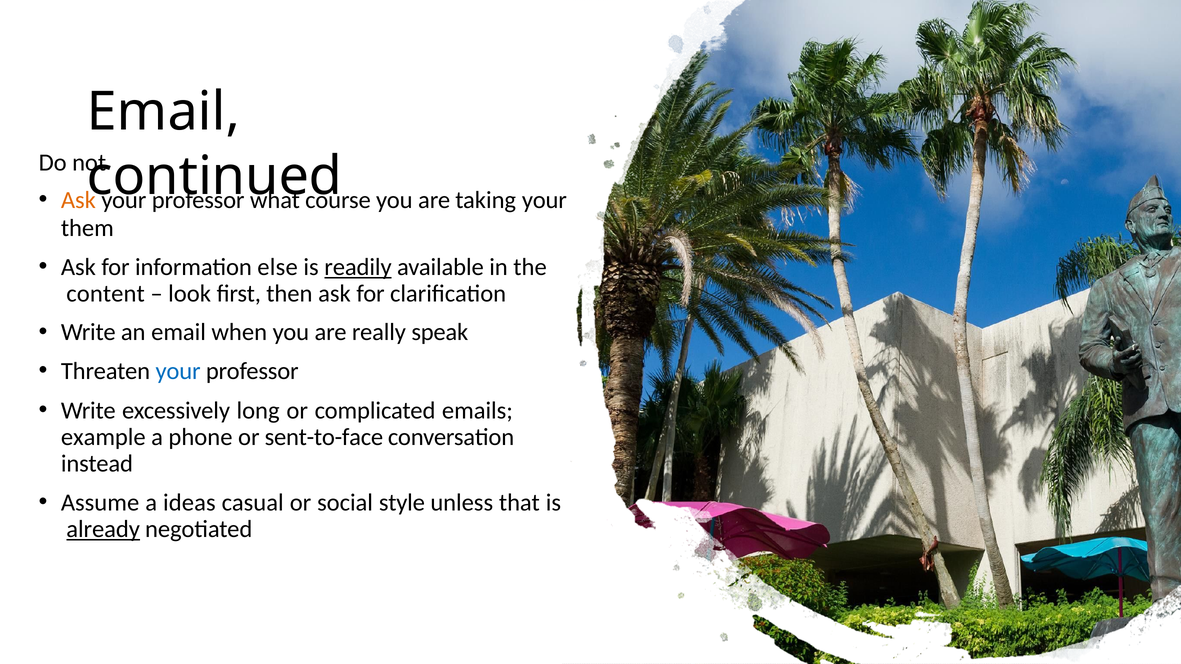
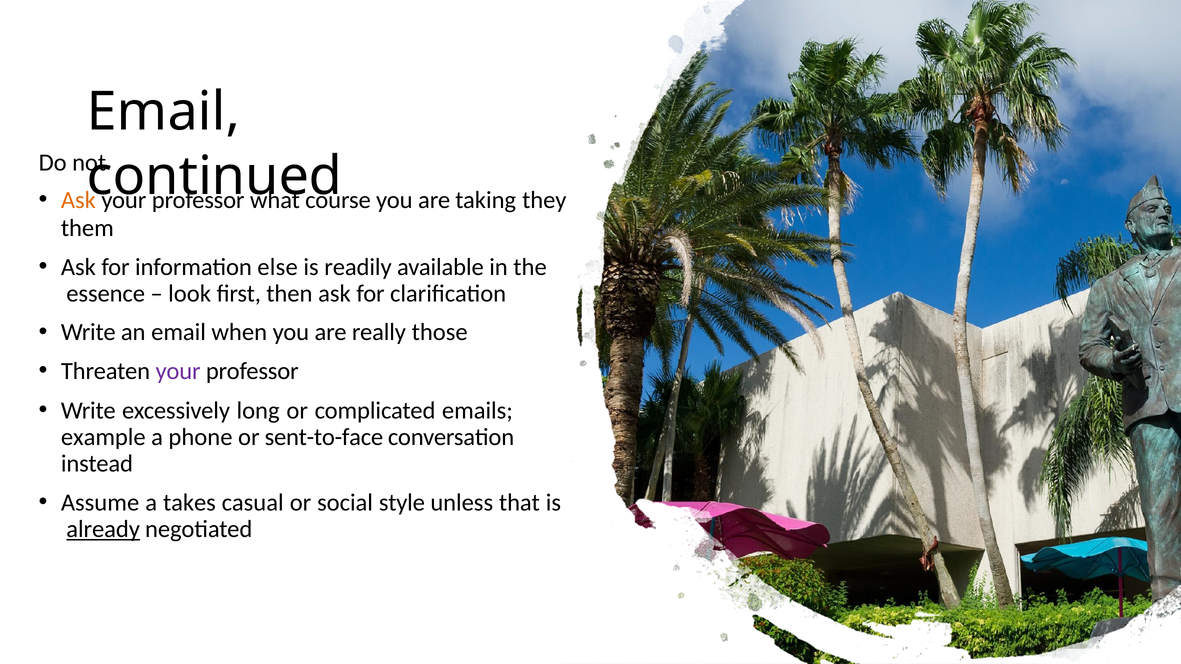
taking your: your -> they
readily underline: present -> none
content: content -> essence
speak: speak -> those
your at (178, 371) colour: blue -> purple
ideas: ideas -> takes
